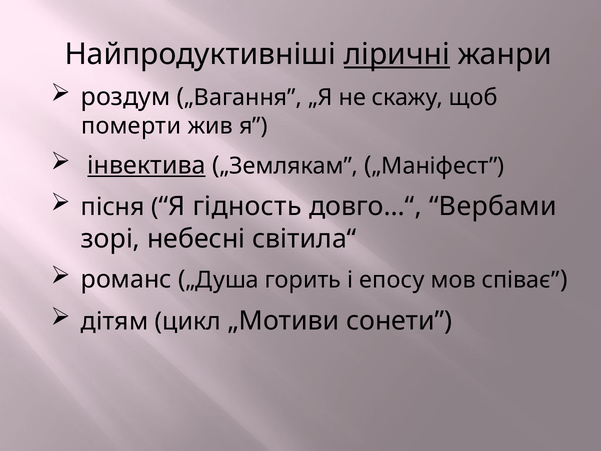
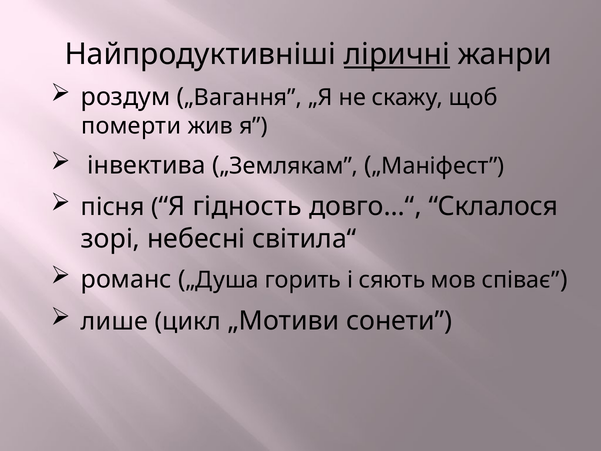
інвектива underline: present -> none
Вербами: Вербами -> Склалося
епосу: епосу -> сяють
дітям: дітям -> лише
